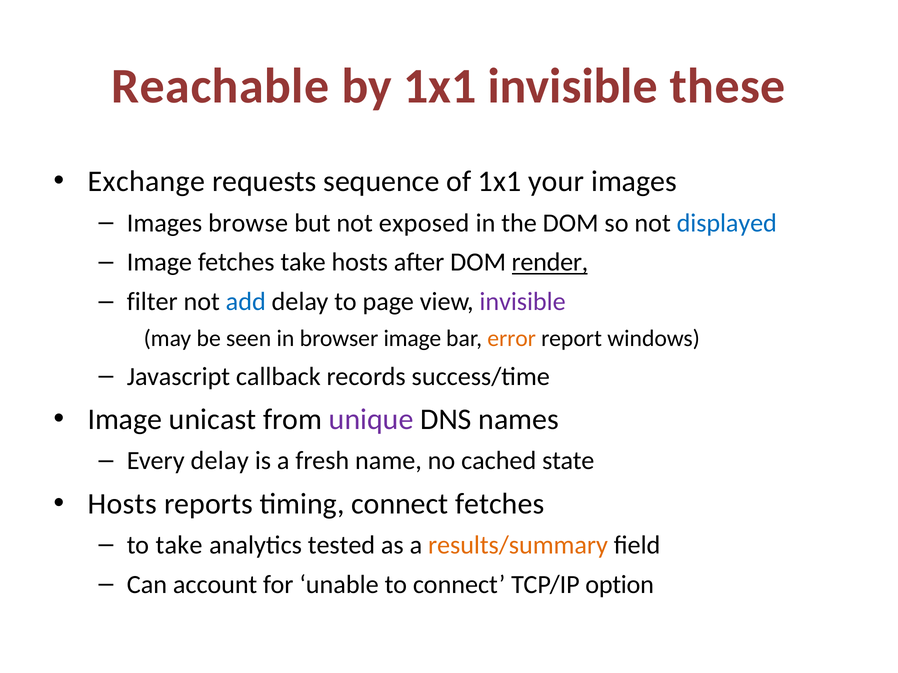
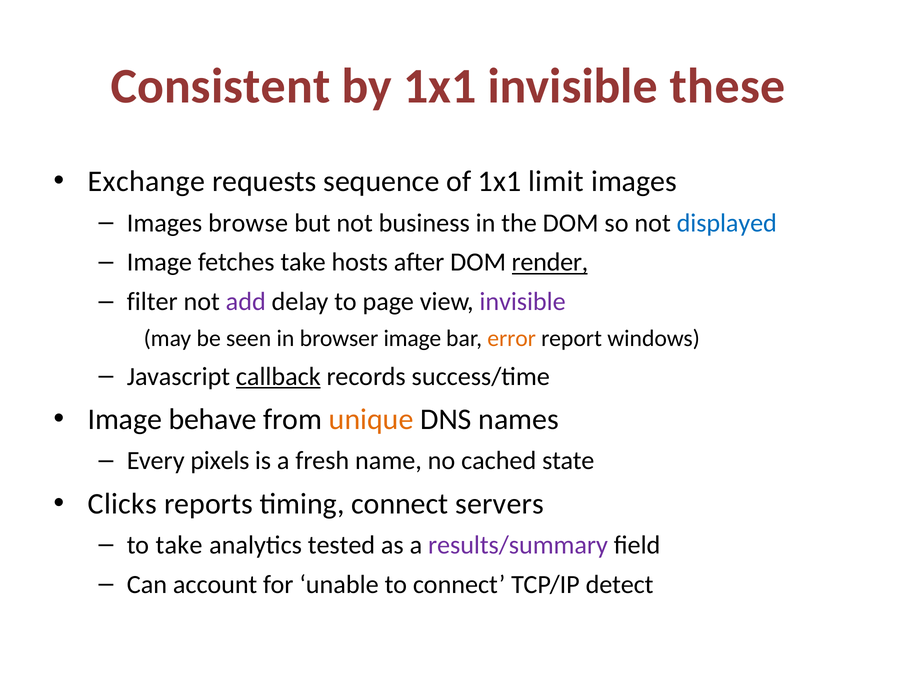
Reachable: Reachable -> Consistent
your: your -> limit
exposed: exposed -> business
add colour: blue -> purple
callback underline: none -> present
unicast: unicast -> behave
unique colour: purple -> orange
Every delay: delay -> pixels
Hosts at (122, 504): Hosts -> Clicks
connect fetches: fetches -> servers
results/summary colour: orange -> purple
option: option -> detect
